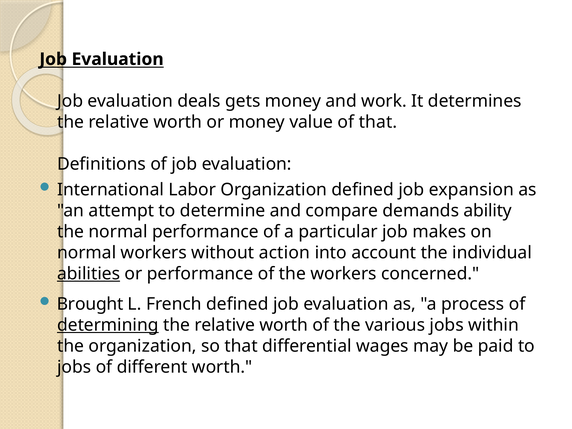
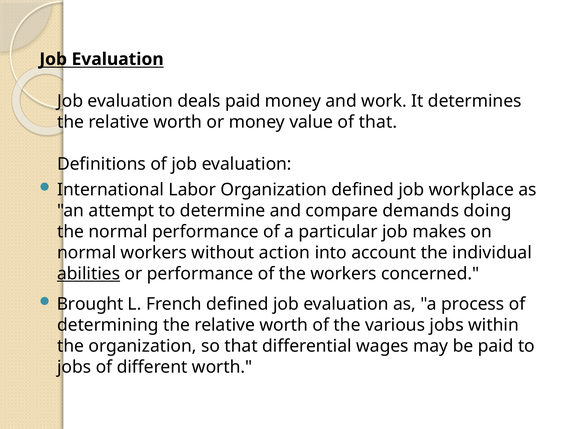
deals gets: gets -> paid
expansion: expansion -> workplace
ability: ability -> doing
determining underline: present -> none
